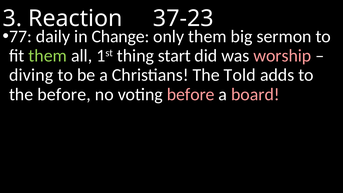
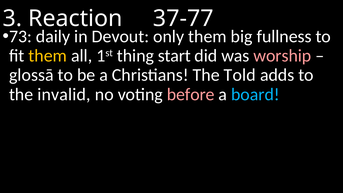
37-23: 37-23 -> 37-77
77: 77 -> 73
Change: Change -> Devout
sermon: sermon -> fullness
them at (48, 56) colour: light green -> yellow
diving: diving -> glossā
the before: before -> invalid
board colour: pink -> light blue
